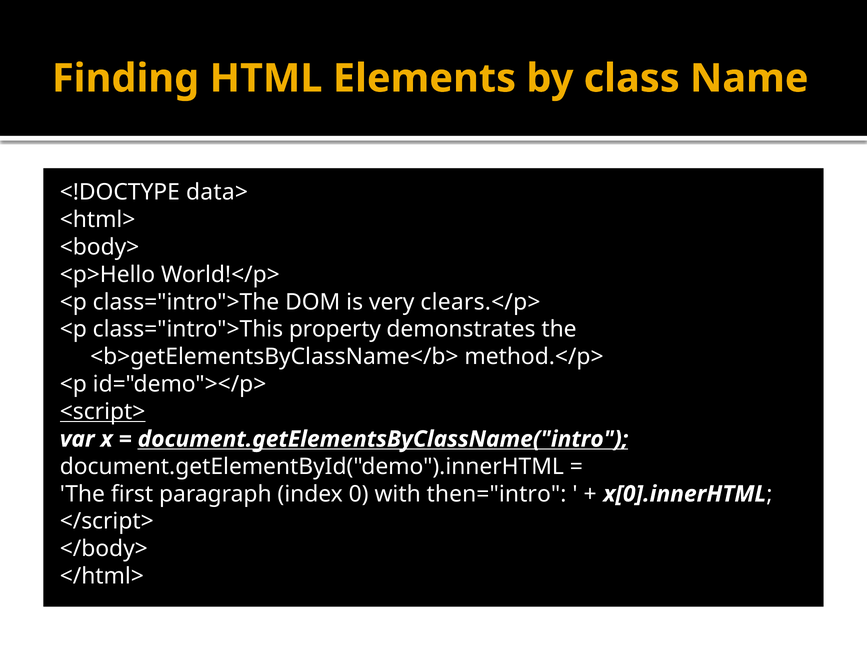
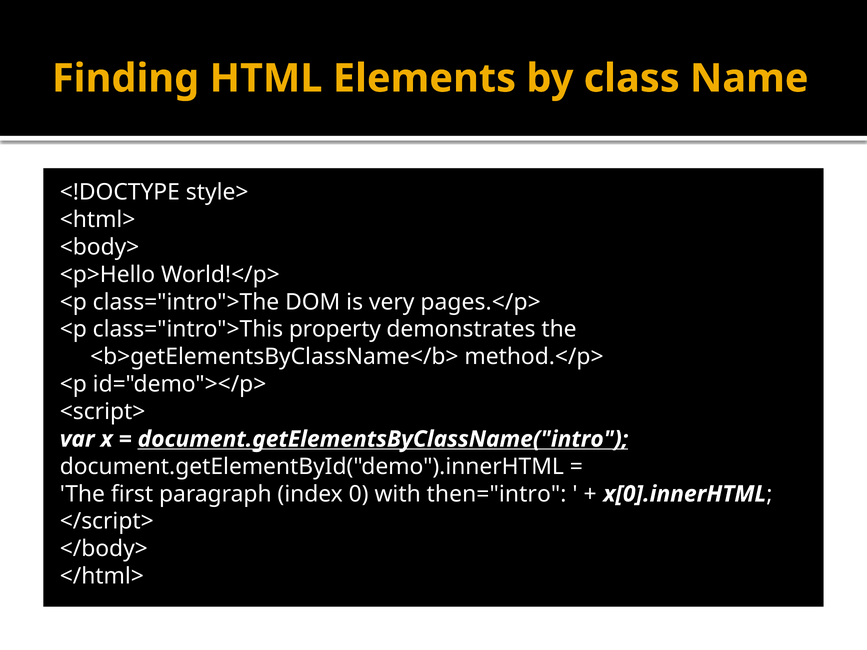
data>: data> -> style>
clears.</p>: clears.</p> -> pages.</p>
<script> underline: present -> none
